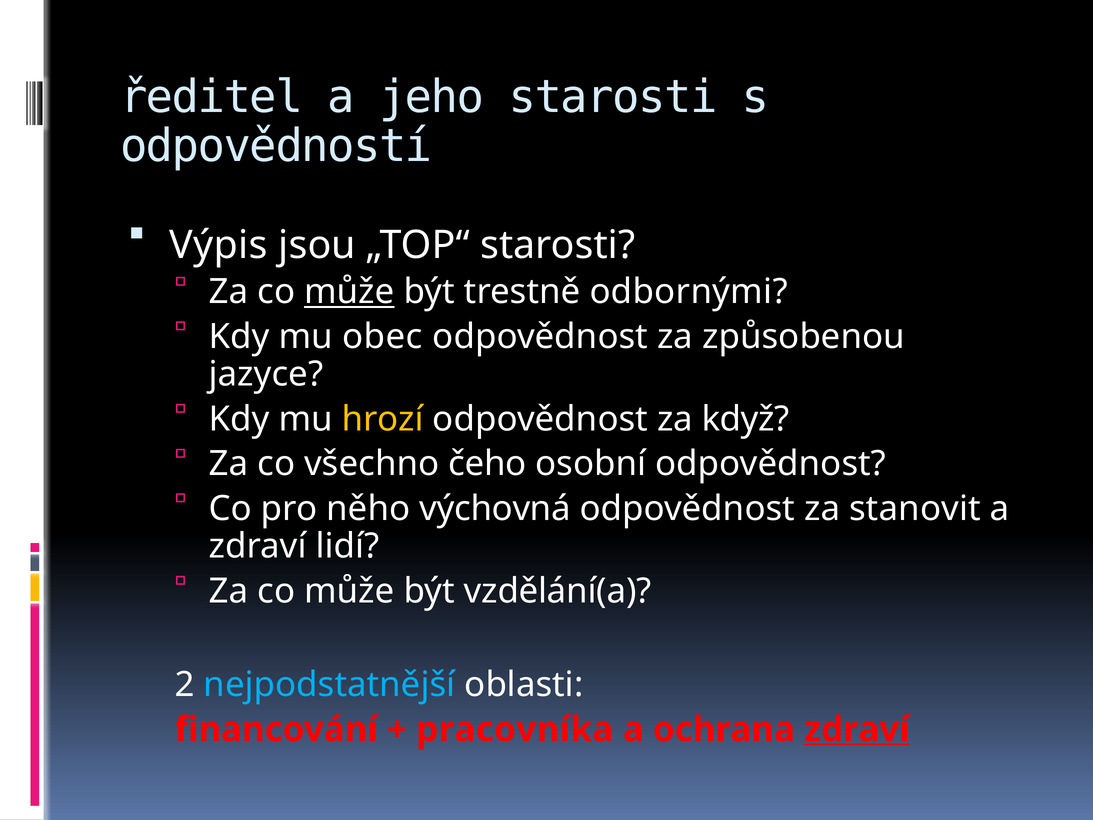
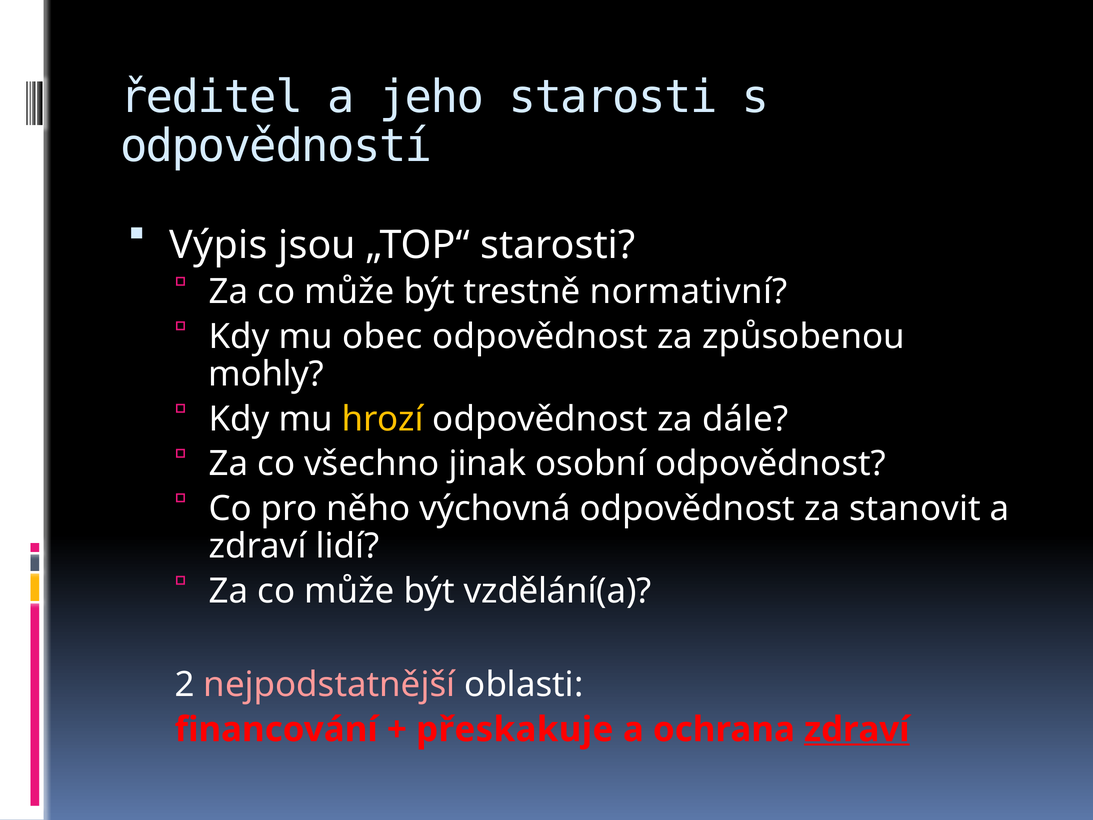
může at (349, 292) underline: present -> none
odbornými: odbornými -> normativní
jazyce: jazyce -> mohly
když: když -> dále
čeho: čeho -> jinak
nejpodstatnější colour: light blue -> pink
pracovníka: pracovníka -> přeskakuje
